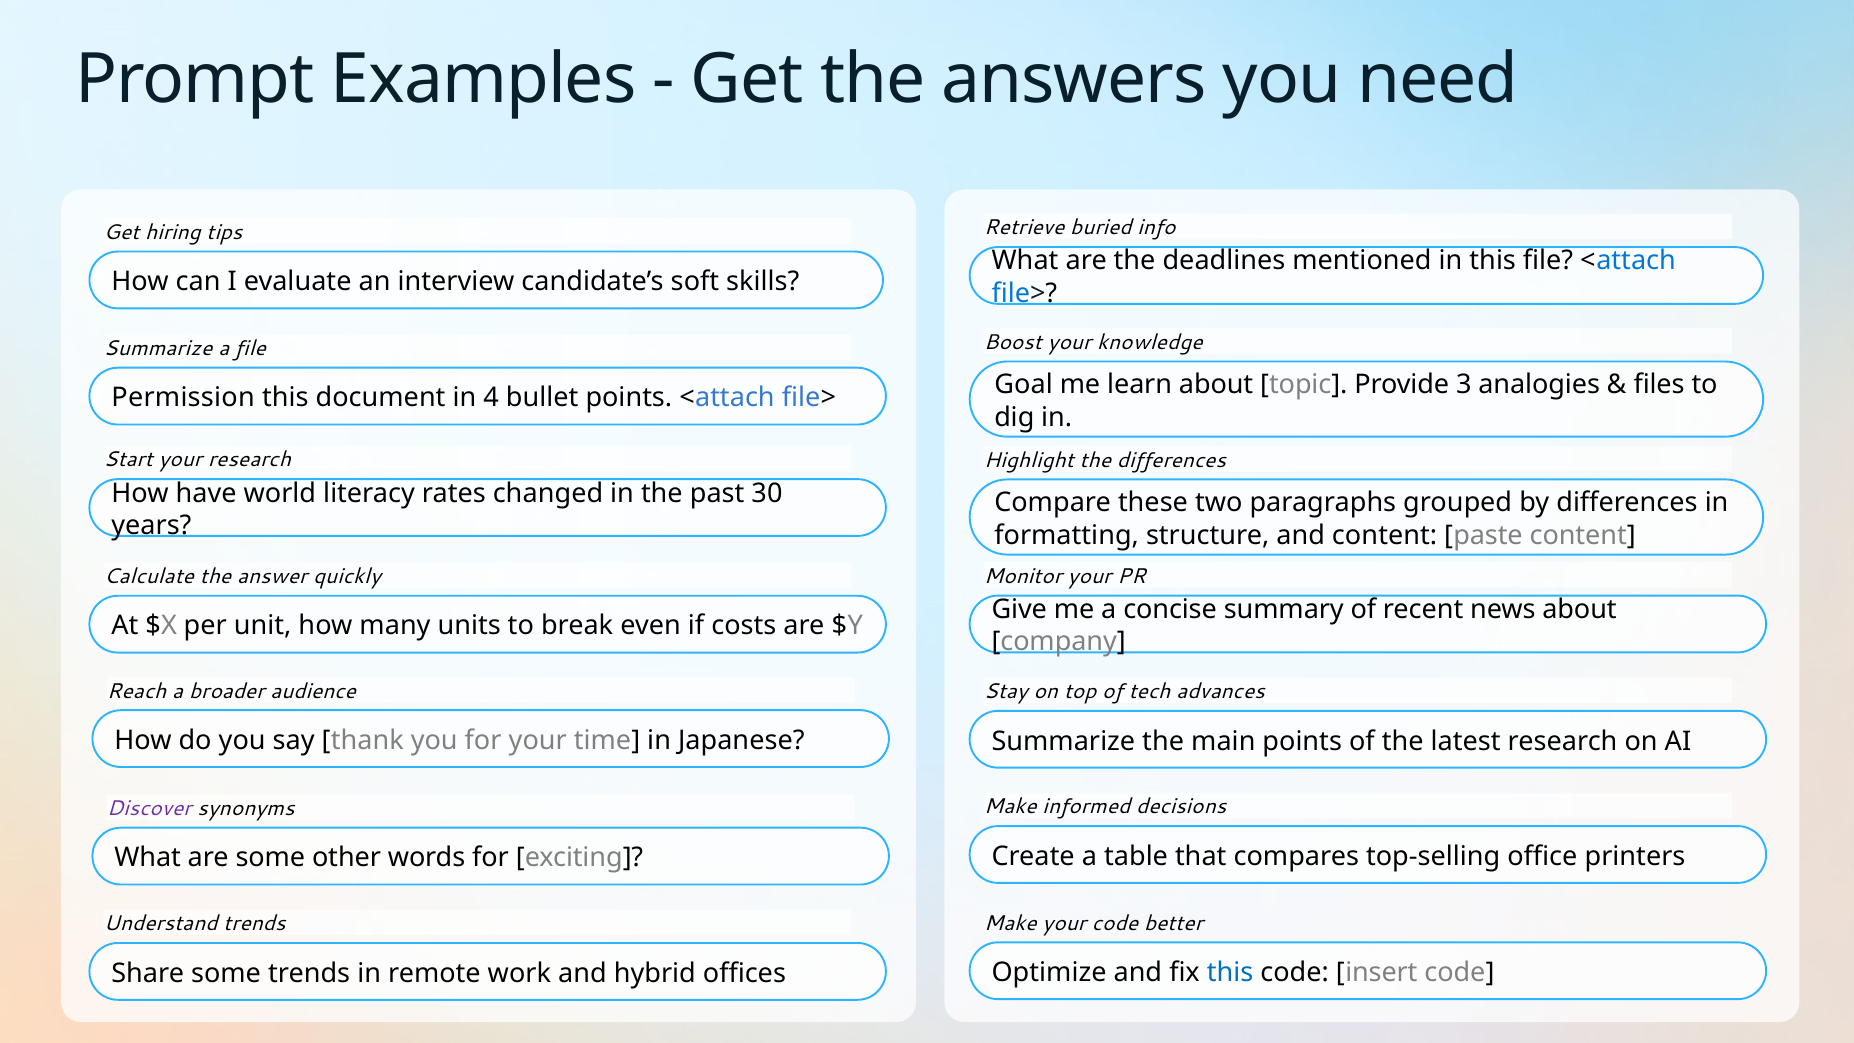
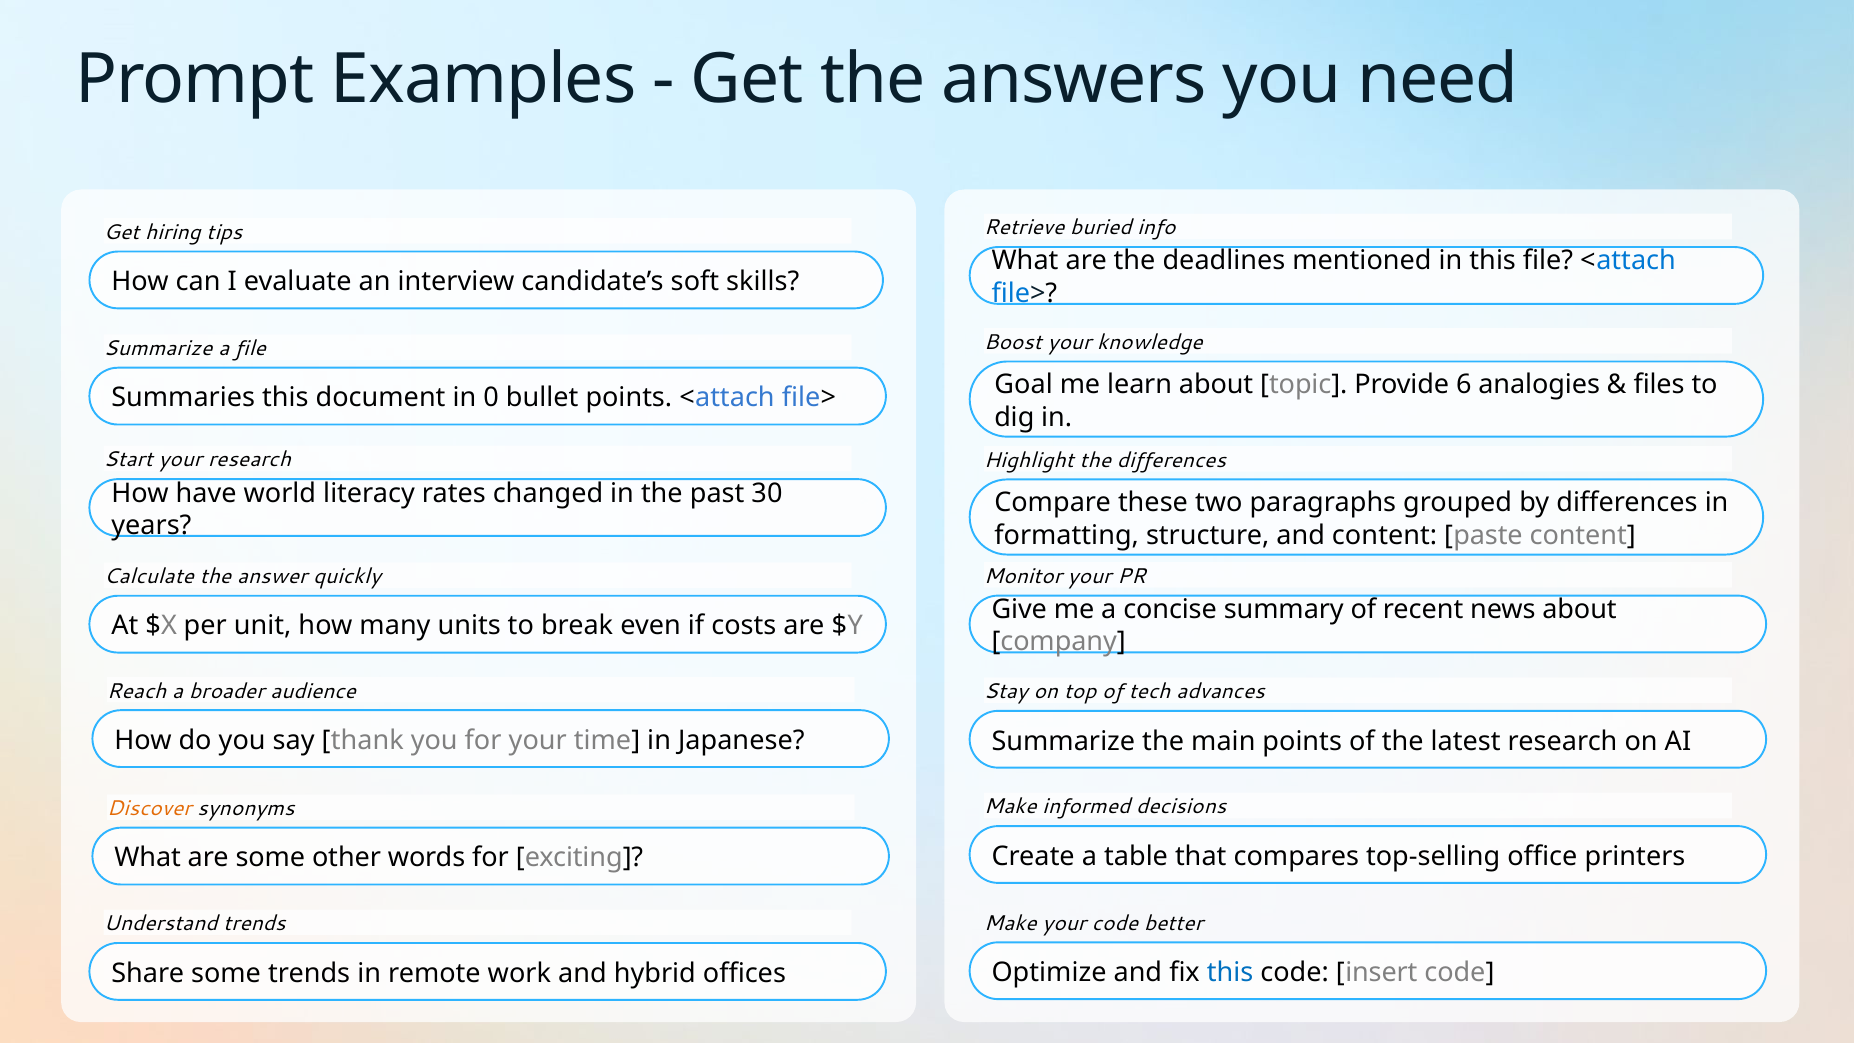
3: 3 -> 6
Permission: Permission -> Summaries
4: 4 -> 0
Discover colour: purple -> orange
